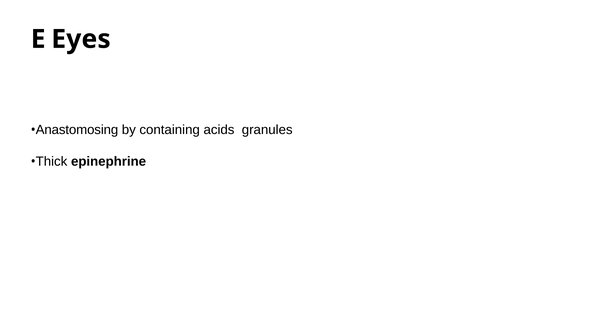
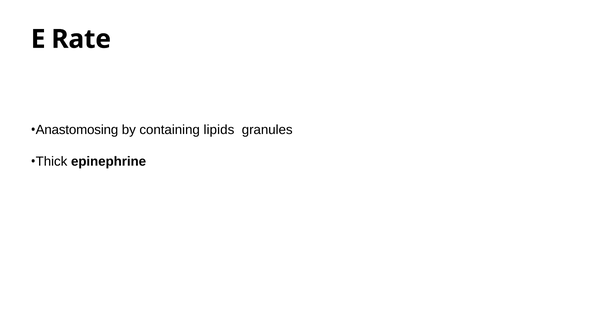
Eyes: Eyes -> Rate
acids: acids -> lipids
